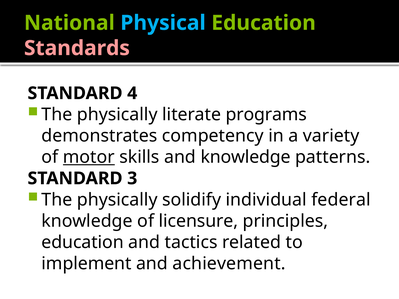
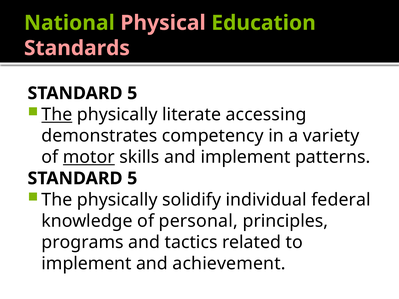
Physical colour: light blue -> pink
4 at (132, 93): 4 -> 5
The at (57, 115) underline: none -> present
programs: programs -> accessing
and knowledge: knowledge -> implement
3 at (132, 179): 3 -> 5
licensure: licensure -> personal
education at (83, 242): education -> programs
